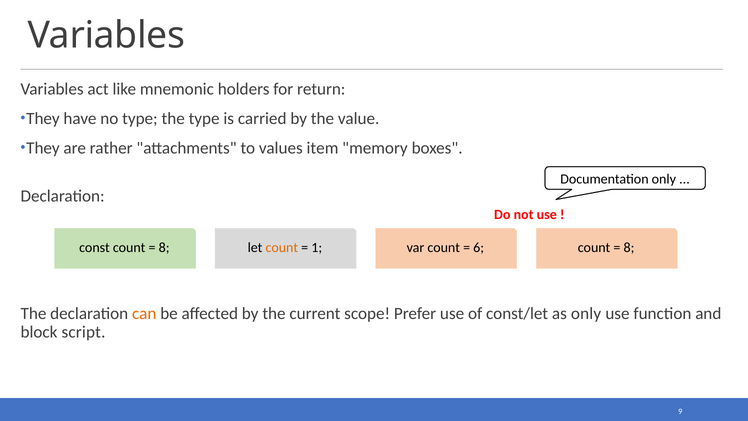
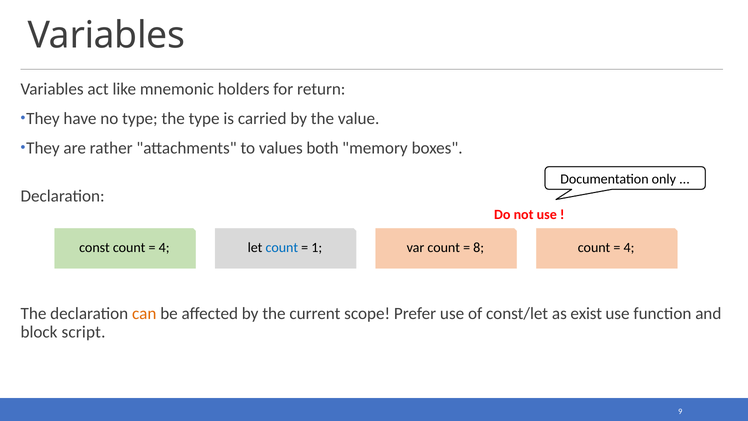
item: item -> both
8 at (164, 248): 8 -> 4
count at (282, 248) colour: orange -> blue
6: 6 -> 8
8 at (629, 248): 8 -> 4
as only: only -> exist
